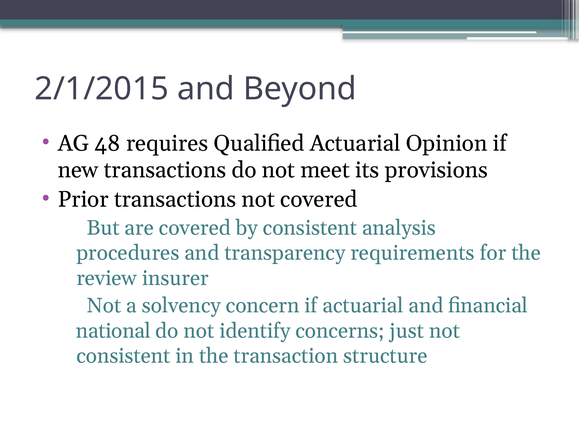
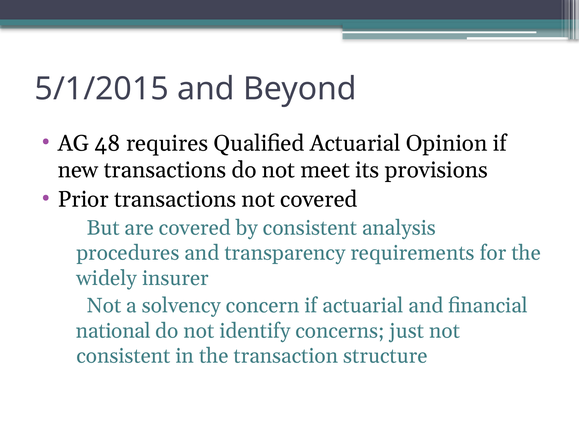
2/1/2015: 2/1/2015 -> 5/1/2015
review: review -> widely
